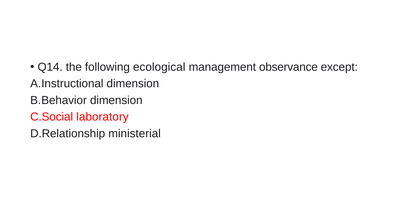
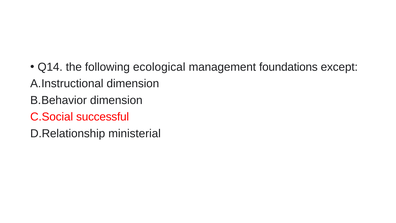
observance: observance -> foundations
laboratory: laboratory -> successful
